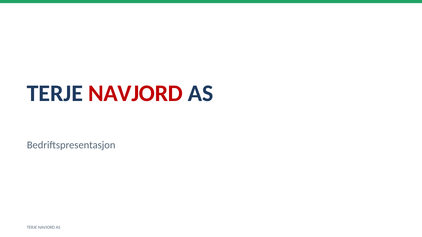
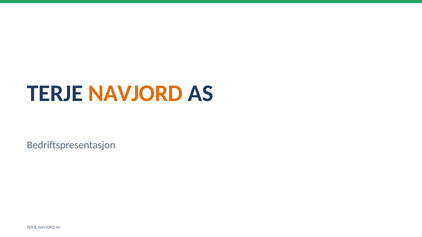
NAVJORD at (135, 94) colour: red -> orange
